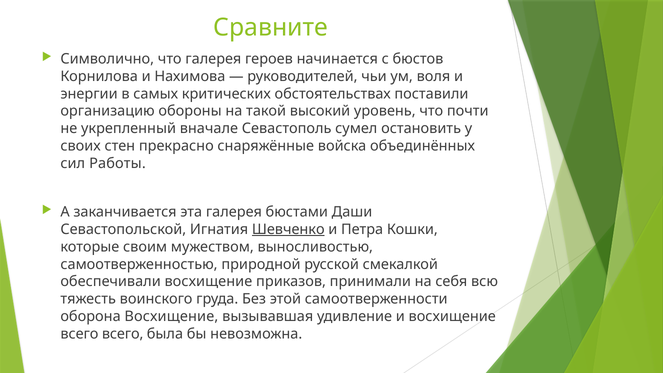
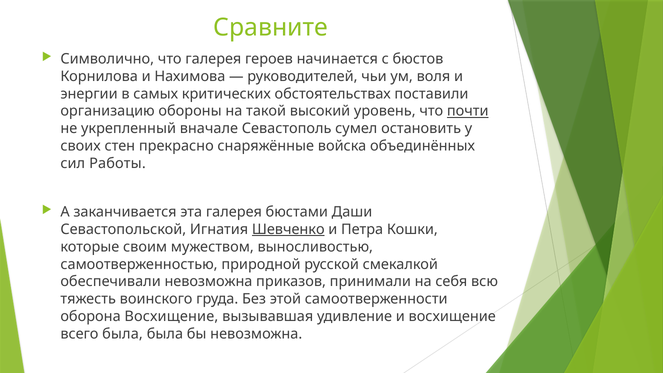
почти underline: none -> present
обеспечивали восхищение: восхищение -> невозможна
всего всего: всего -> была
